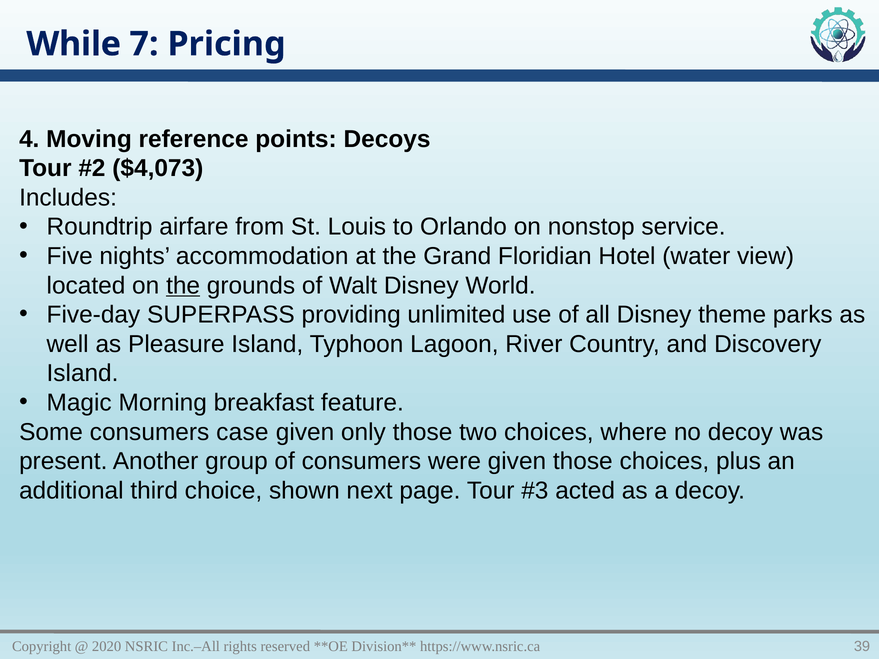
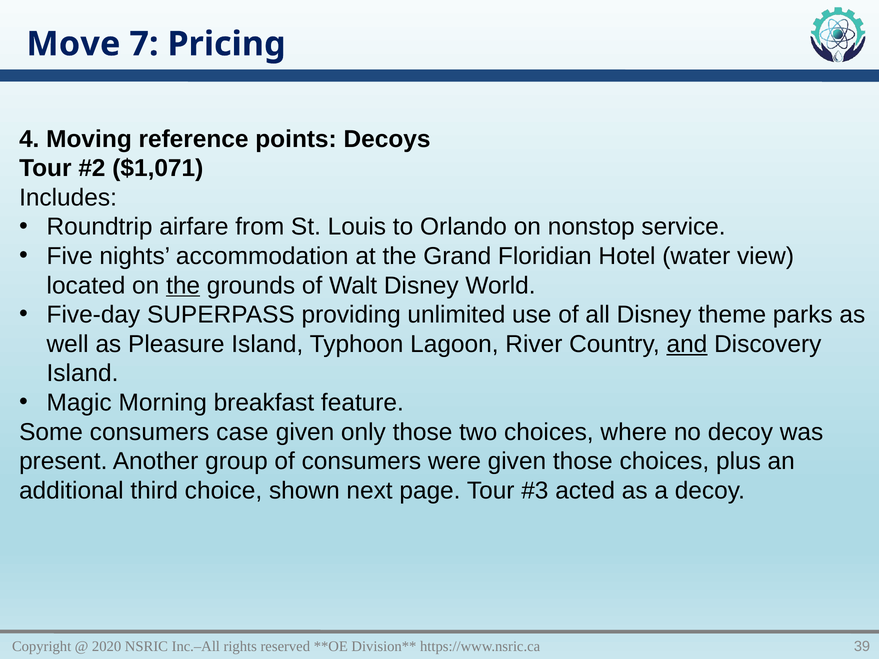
While: While -> Move
$4,073: $4,073 -> $1,071
and underline: none -> present
